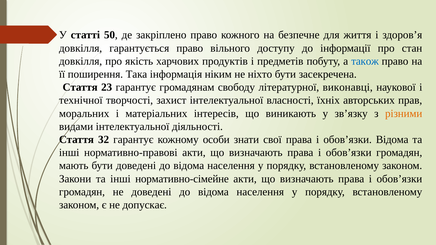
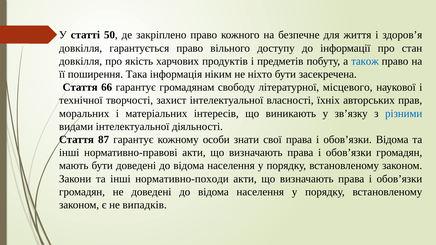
23: 23 -> 66
виконавці: виконавці -> місцевого
різними colour: orange -> blue
32: 32 -> 87
нормативно-сімейне: нормативно-сімейне -> нормативно-походи
допускає: допускає -> випадків
